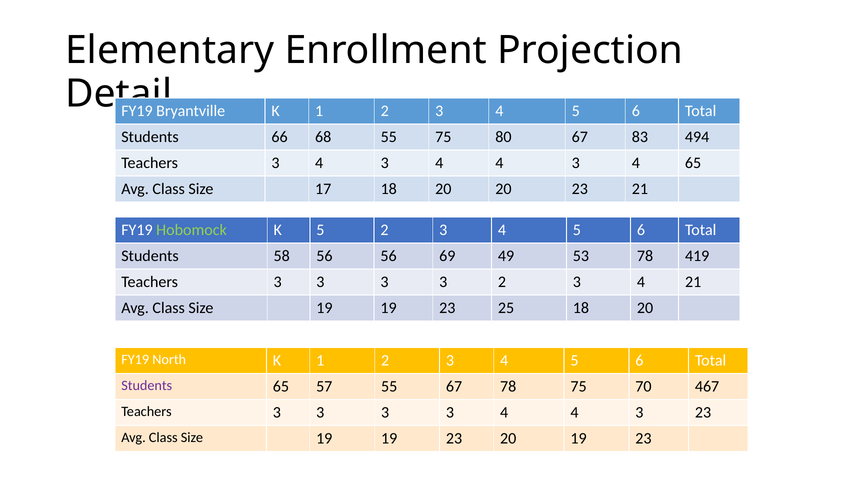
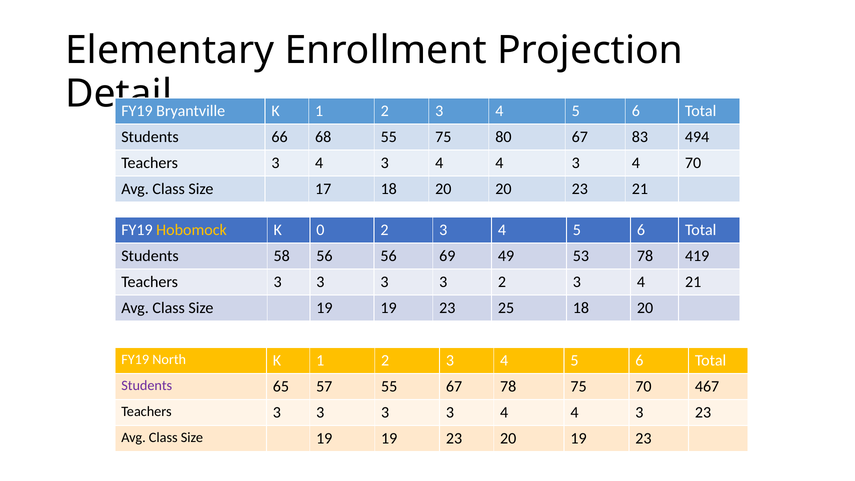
4 65: 65 -> 70
Hobomock colour: light green -> yellow
K 5: 5 -> 0
